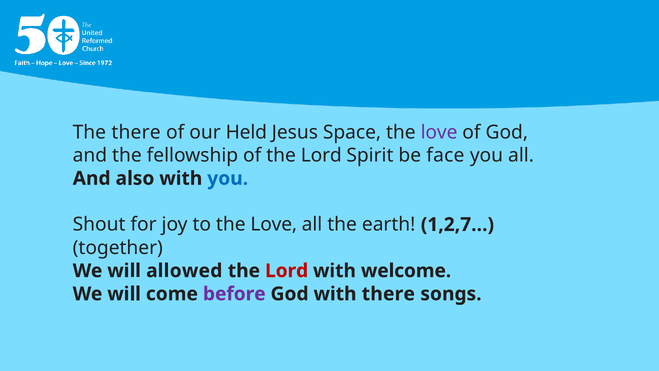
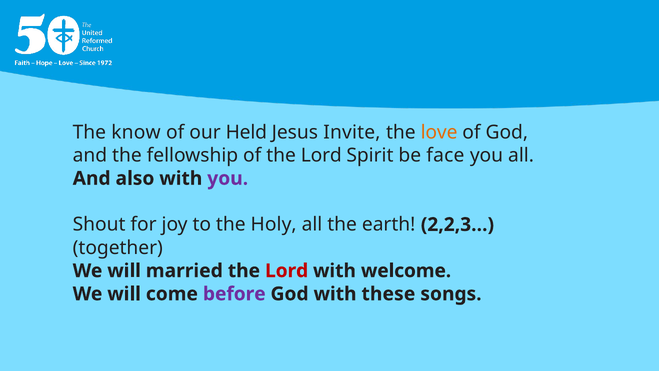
The there: there -> know
Space: Space -> Invite
love at (439, 132) colour: purple -> orange
you at (228, 178) colour: blue -> purple
to the Love: Love -> Holy
1,2,7…: 1,2,7… -> 2,2,3…
allowed: allowed -> married
with there: there -> these
